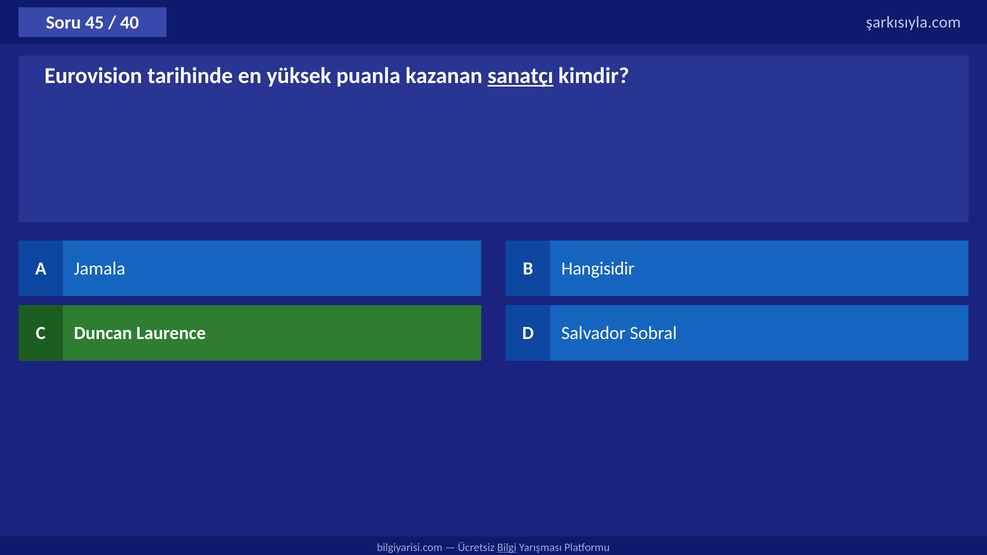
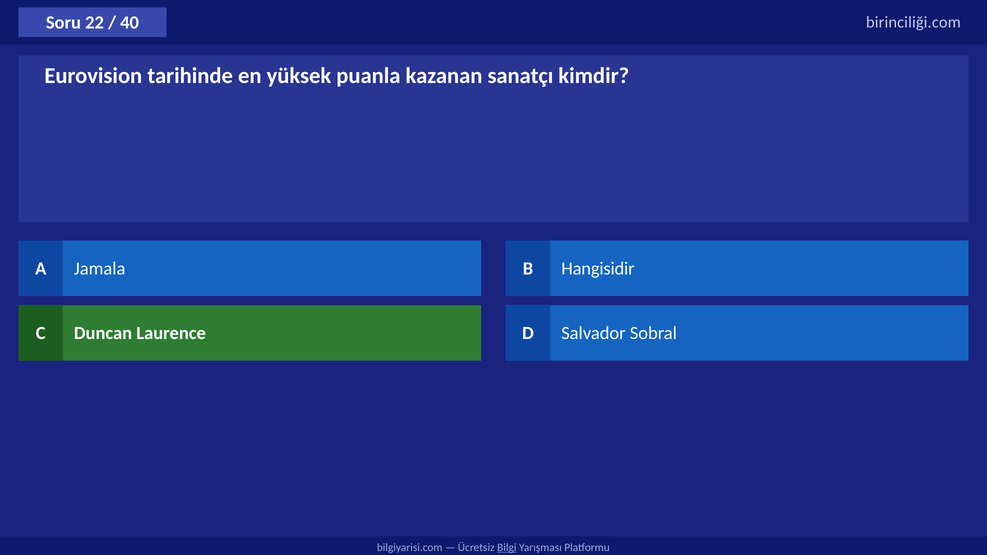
45: 45 -> 22
şarkısıyla.com: şarkısıyla.com -> birinciliği.com
sanatçı underline: present -> none
